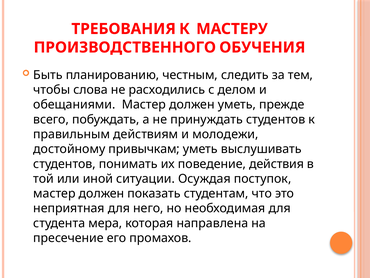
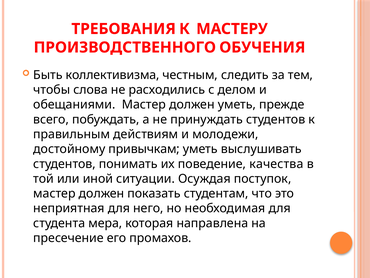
планированию: планированию -> коллективизма
действия: действия -> качества
